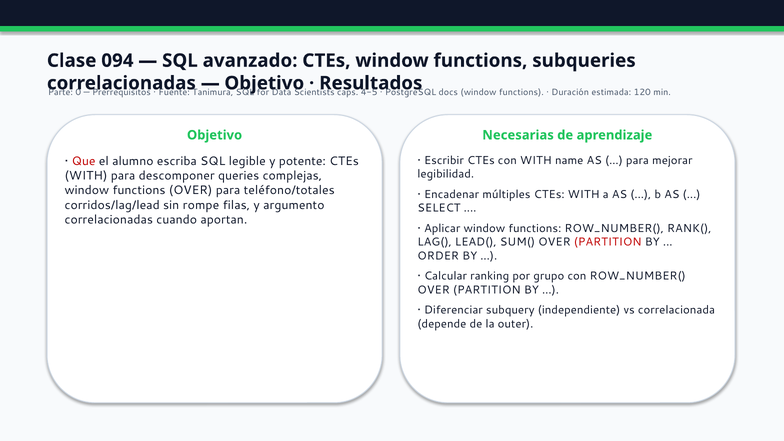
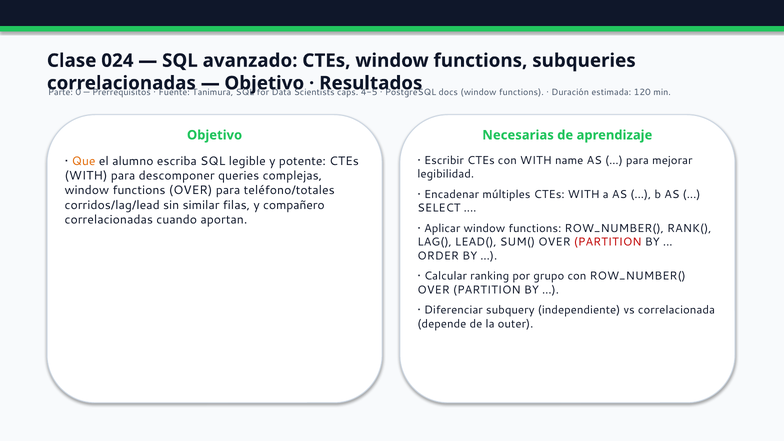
094: 094 -> 024
Que colour: red -> orange
rompe: rompe -> similar
argumento: argumento -> compañero
